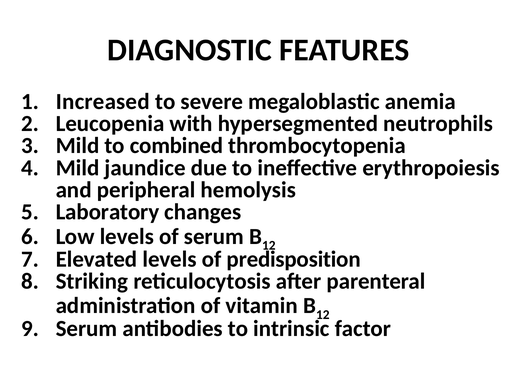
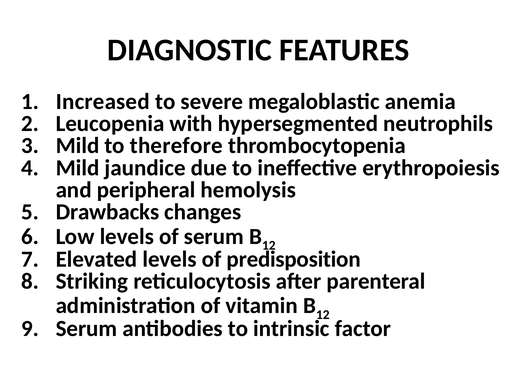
combined: combined -> therefore
Laboratory: Laboratory -> Drawbacks
